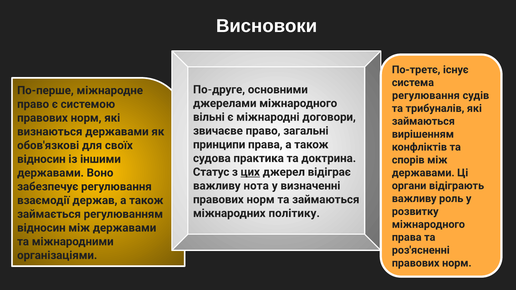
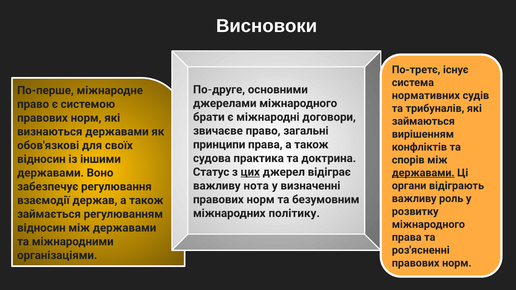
регулювання at (426, 96): регулювання -> нормативних
вільні: вільні -> брати
державами at (423, 173) underline: none -> present
та займаються: займаються -> безумовним
